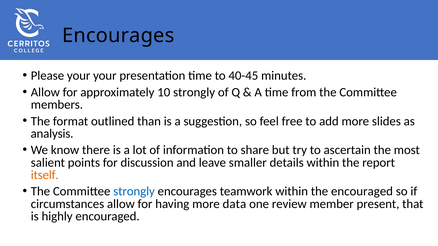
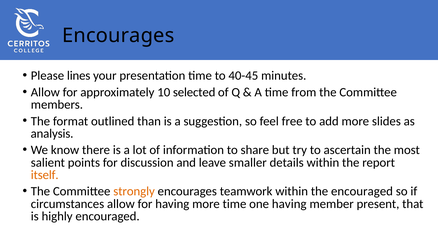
Please your: your -> lines
10 strongly: strongly -> selected
strongly at (134, 192) colour: blue -> orange
more data: data -> time
one review: review -> having
